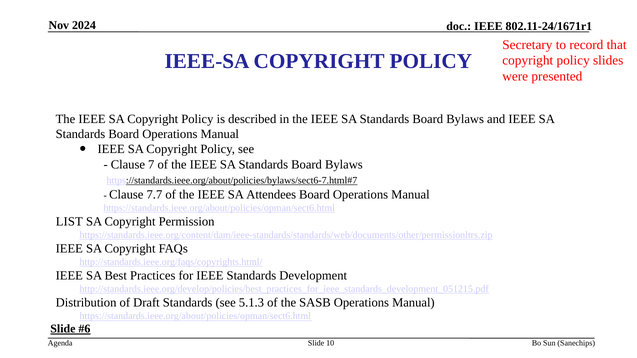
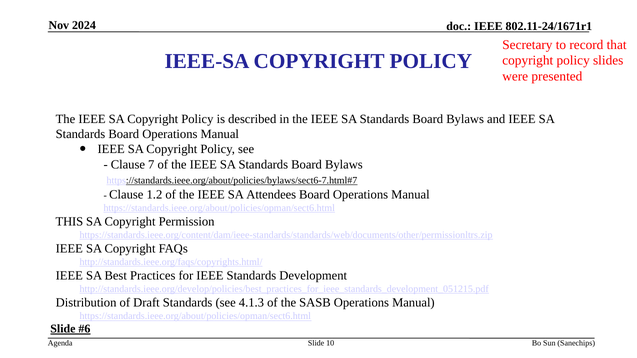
7.7: 7.7 -> 1.2
LIST: LIST -> THIS
5.1.3: 5.1.3 -> 4.1.3
